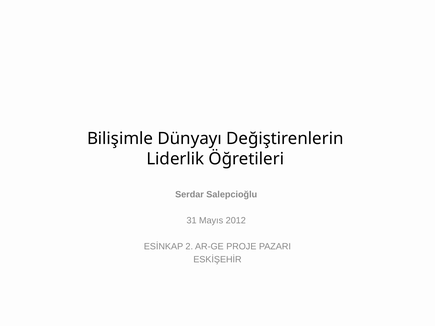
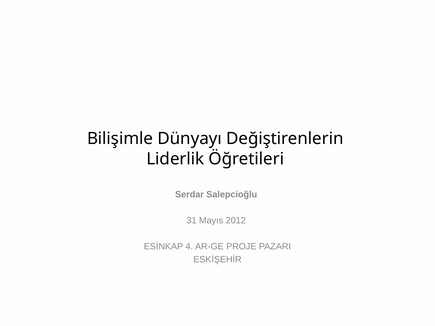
2: 2 -> 4
